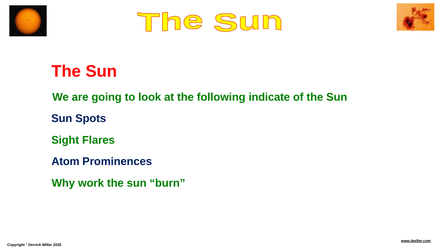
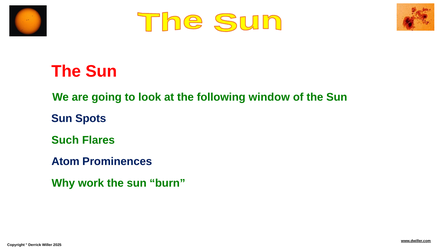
indicate: indicate -> window
Sight: Sight -> Such
